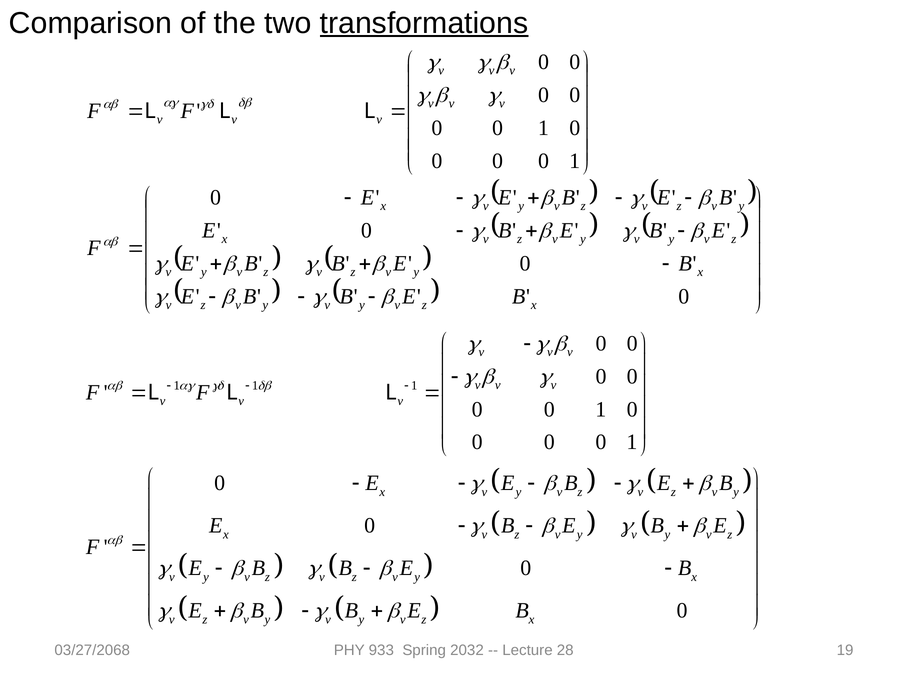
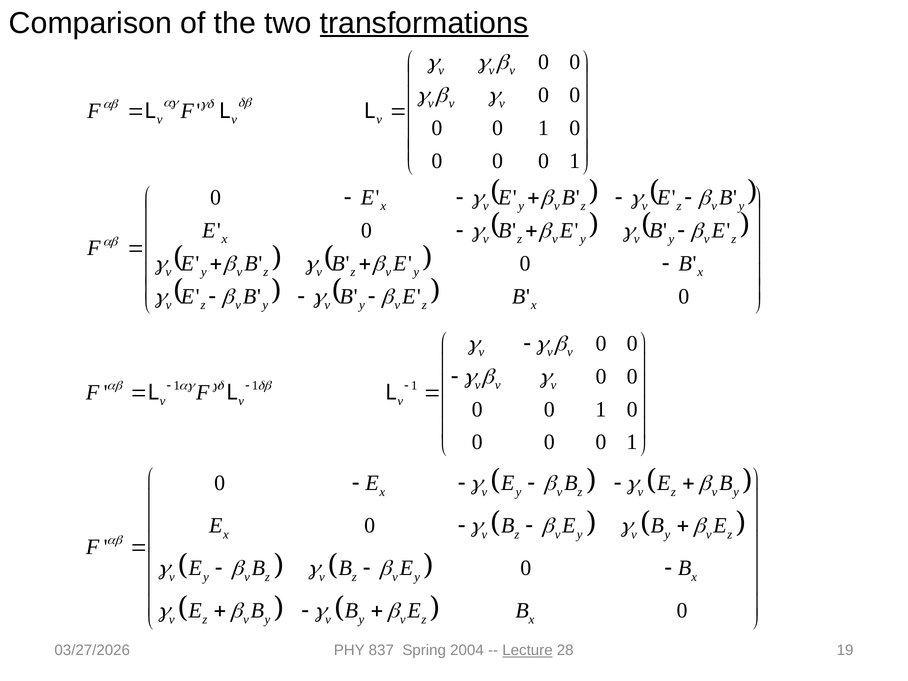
03/27/2068: 03/27/2068 -> 03/27/2026
933: 933 -> 837
2032: 2032 -> 2004
Lecture underline: none -> present
